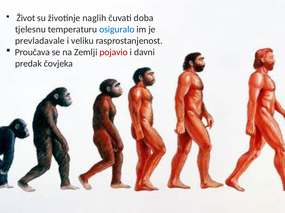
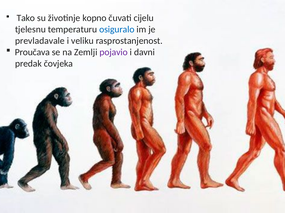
Život: Život -> Tako
naglih: naglih -> kopno
doba: doba -> cijelu
pojavio colour: red -> purple
